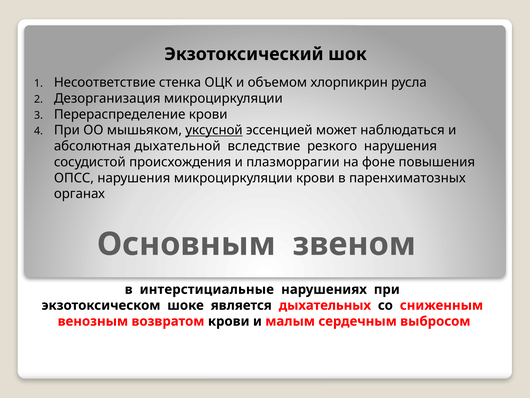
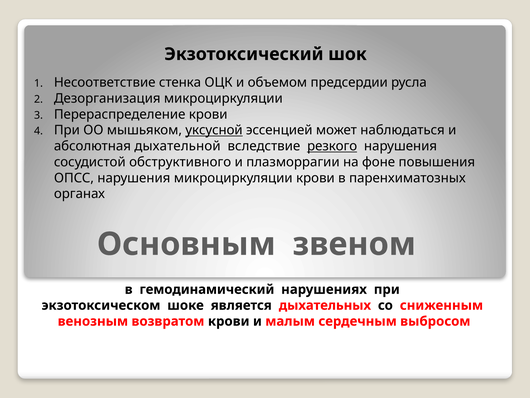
хлорпикрин: хлорпикрин -> предсердии
резкого underline: none -> present
происхождения: происхождения -> обструктивного
интерстициальные: интерстициальные -> гемодинамический
